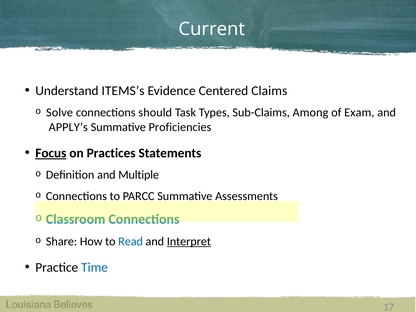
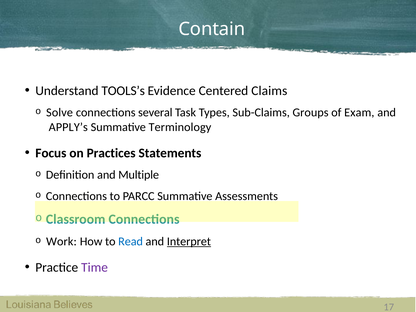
Current: Current -> Contain
ITEMS’s: ITEMS’s -> TOOLS’s
should: should -> several
Among: Among -> Groups
Proficiencies: Proficiencies -> Terminology
Focus underline: present -> none
Share: Share -> Work
Time colour: blue -> purple
